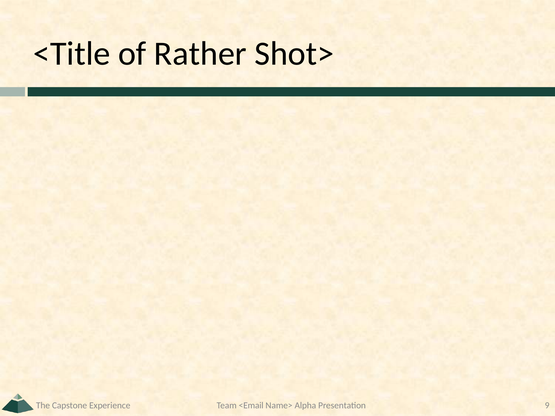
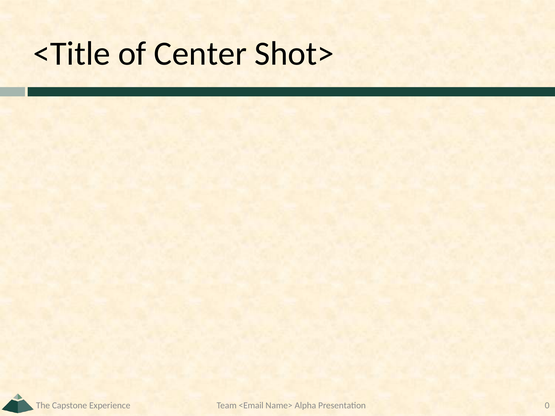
Rather: Rather -> Center
9: 9 -> 0
